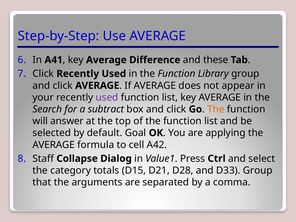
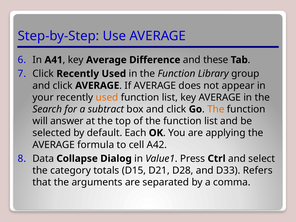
used at (107, 97) colour: purple -> orange
Goal: Goal -> Each
Staff: Staff -> Data
D33 Group: Group -> Refers
